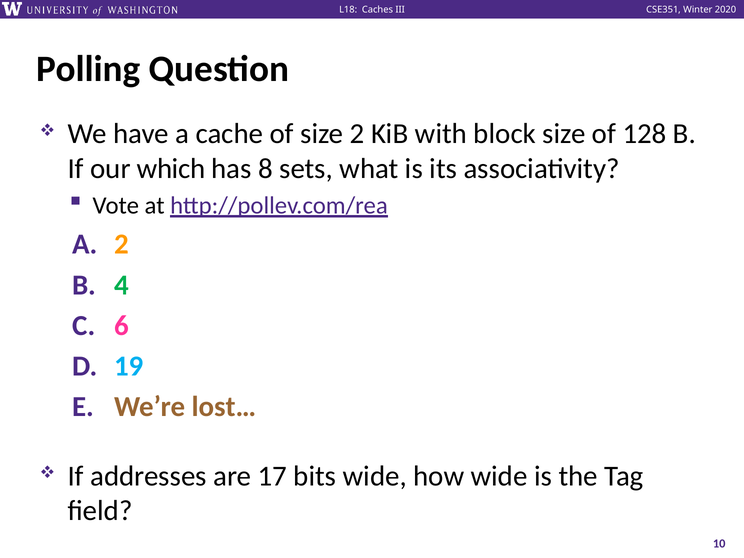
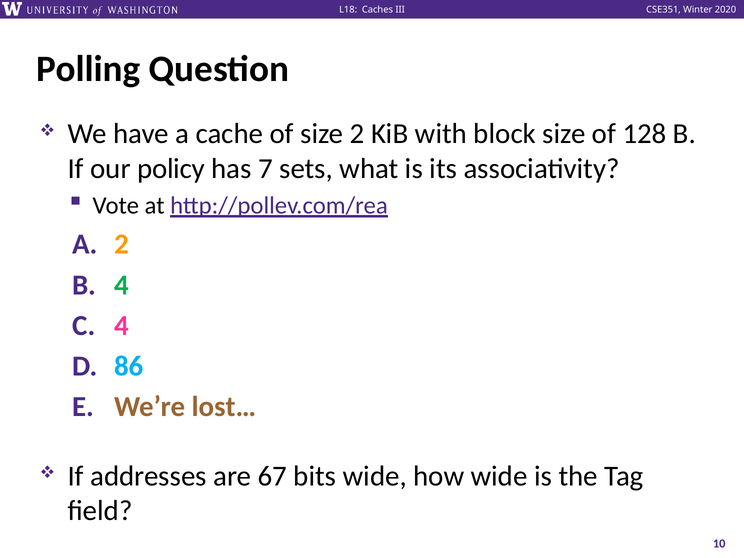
which: which -> policy
8: 8 -> 7
6 at (121, 326): 6 -> 4
19: 19 -> 86
17: 17 -> 67
